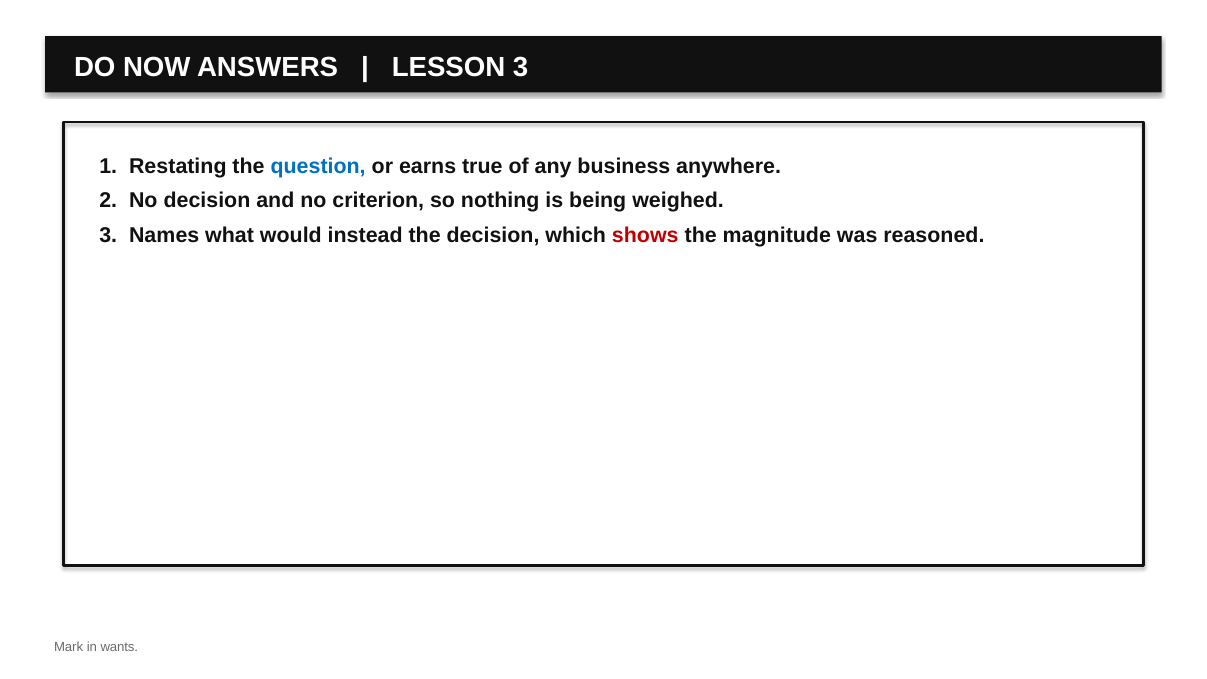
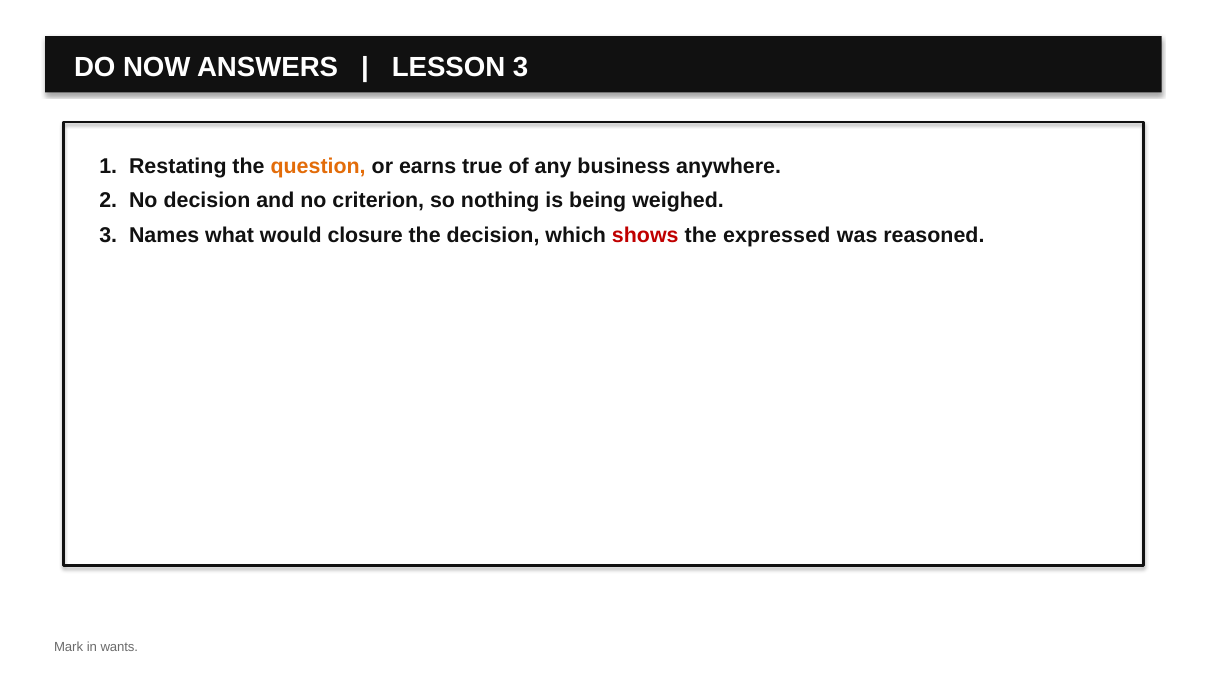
question colour: blue -> orange
instead: instead -> closure
magnitude: magnitude -> expressed
